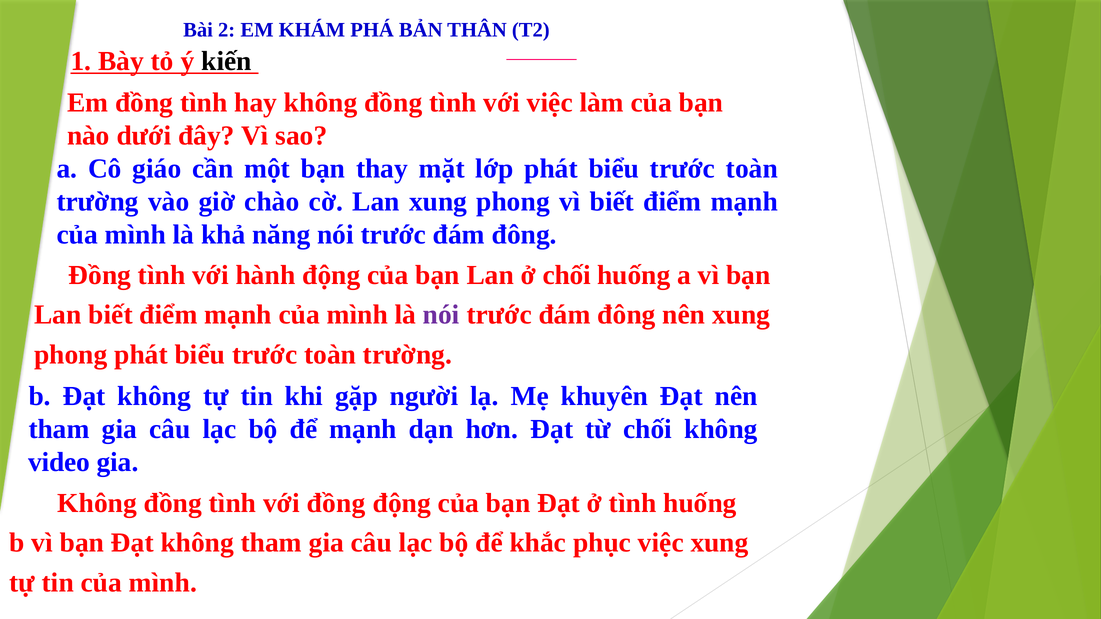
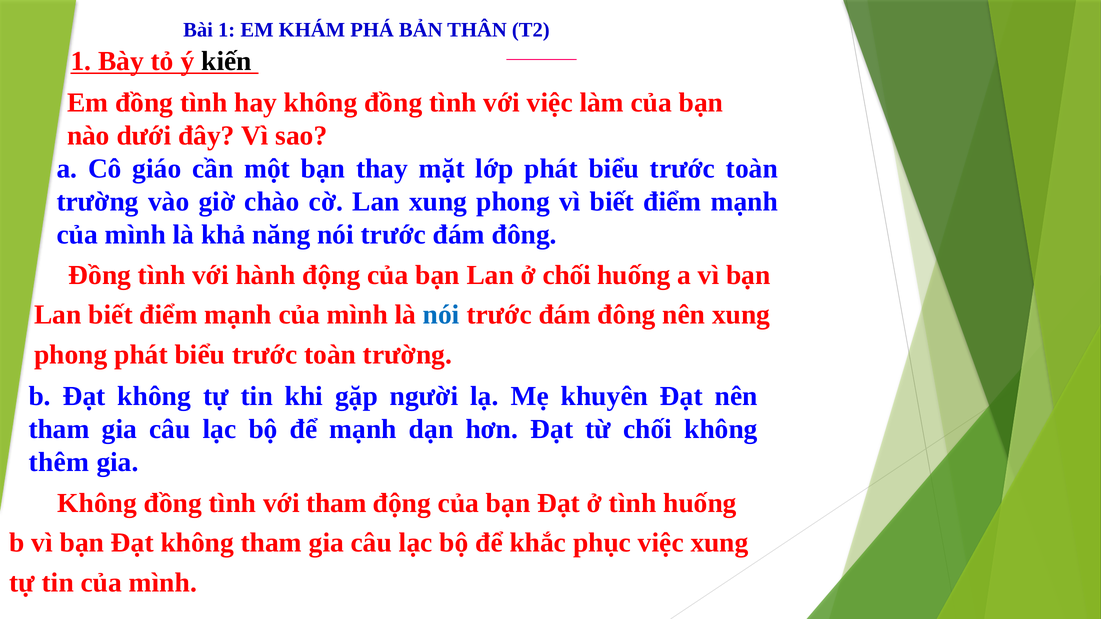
Bài 2: 2 -> 1
nói at (441, 315) colour: purple -> blue
video: video -> thêm
với đồng: đồng -> tham
